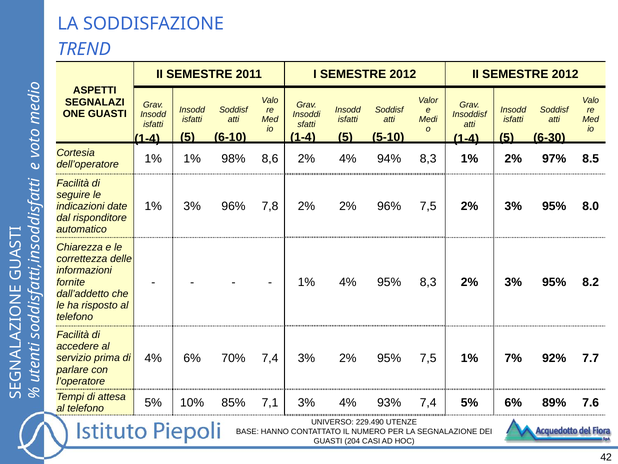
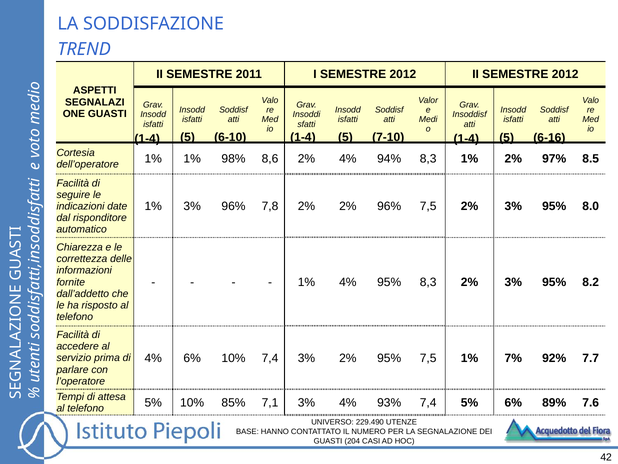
5-10: 5-10 -> 7-10
6-30: 6-30 -> 6-16
6% 70%: 70% -> 10%
